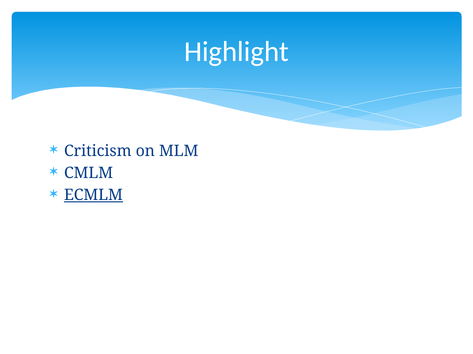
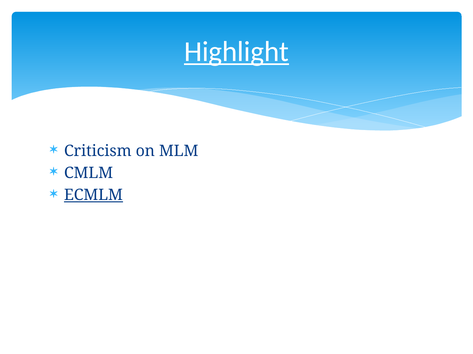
Highlight underline: none -> present
